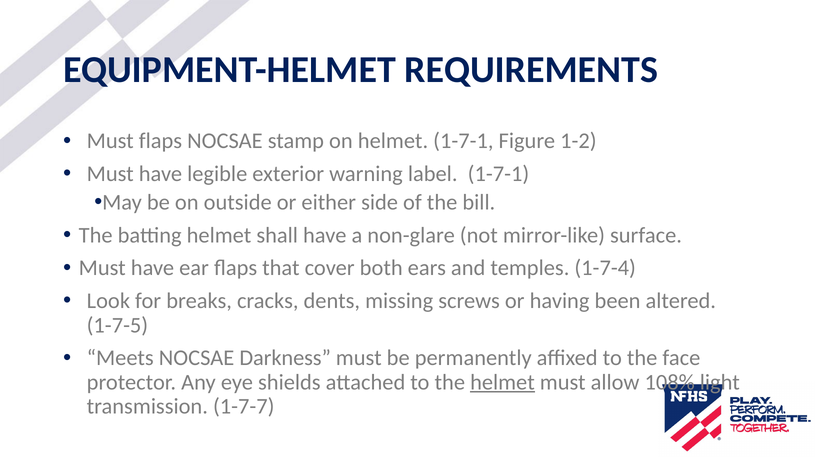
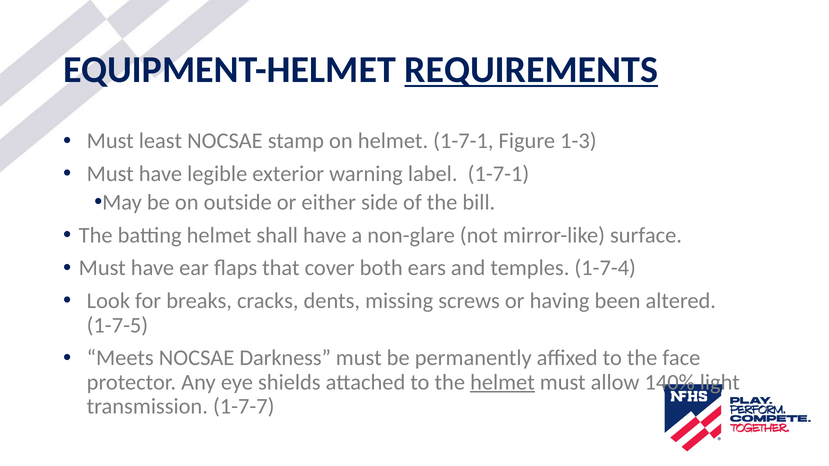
REQUIREMENTS underline: none -> present
Must flaps: flaps -> least
1-2: 1-2 -> 1-3
108%: 108% -> 140%
